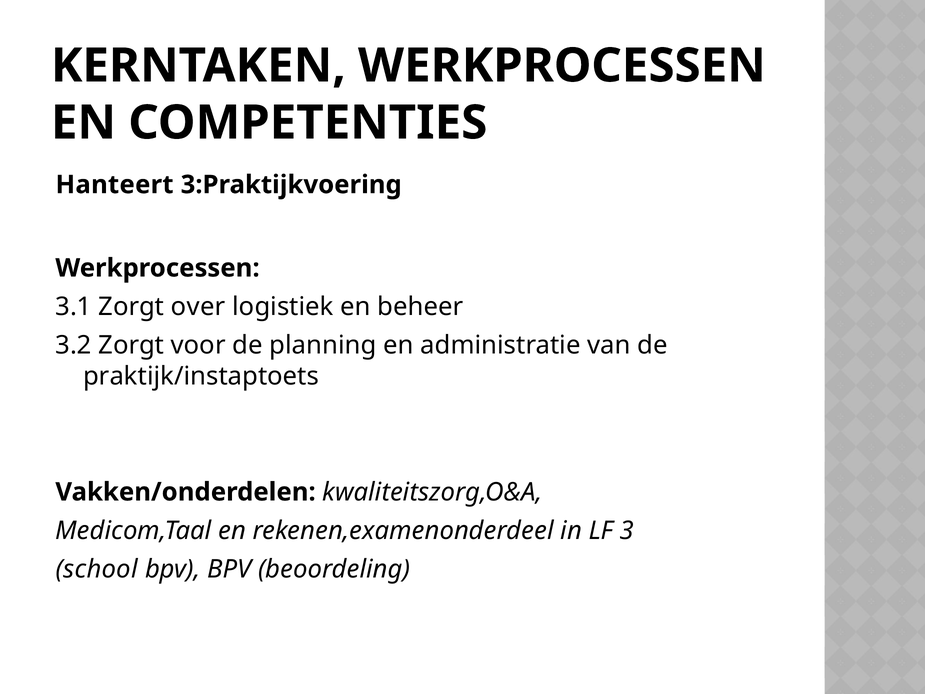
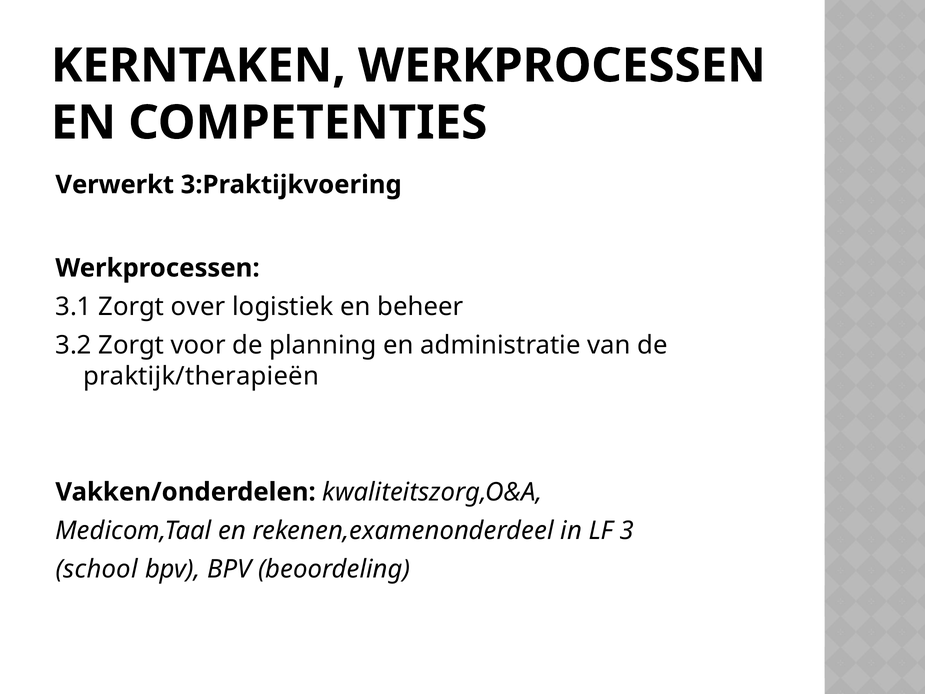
Hanteert: Hanteert -> Verwerkt
praktijk/instaptoets: praktijk/instaptoets -> praktijk/therapieën
